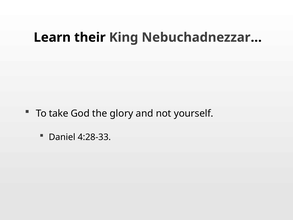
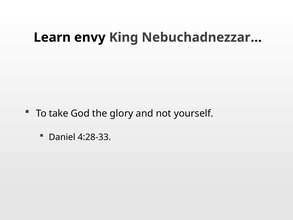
their: their -> envy
